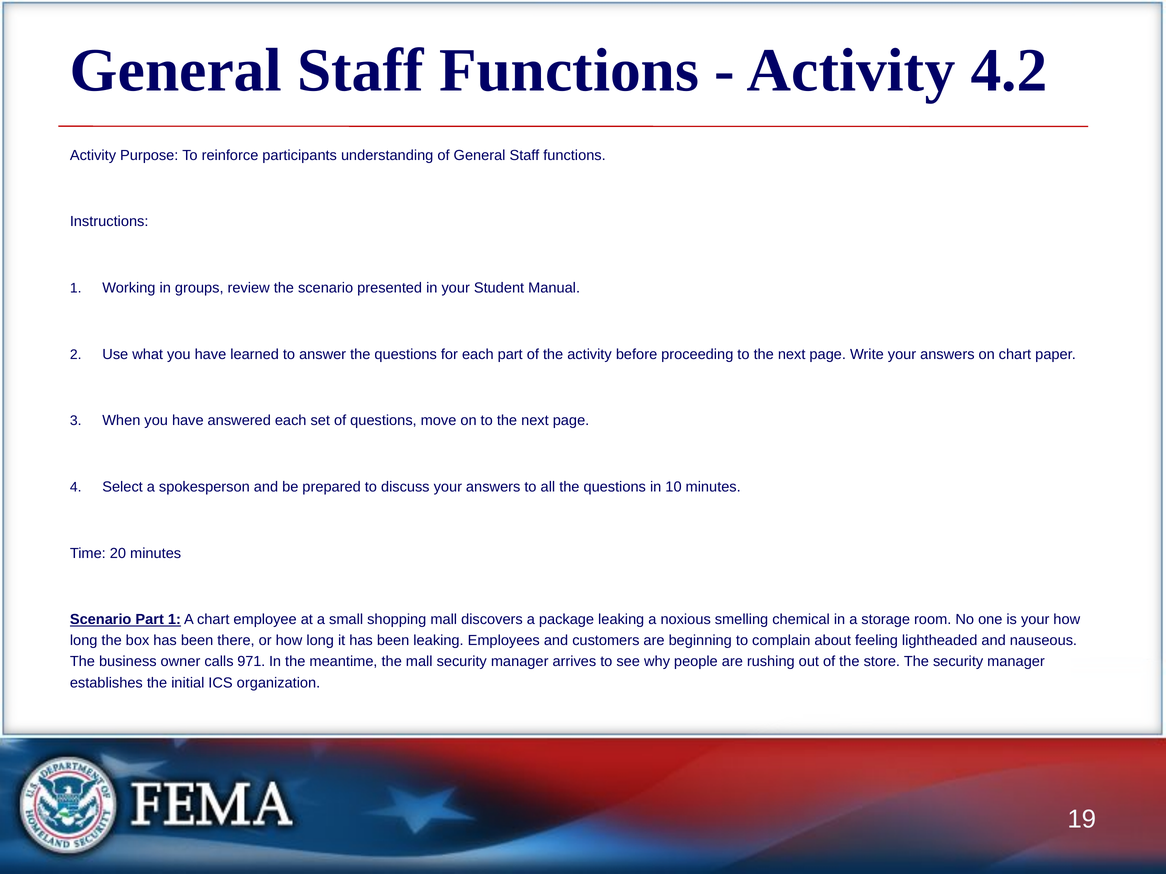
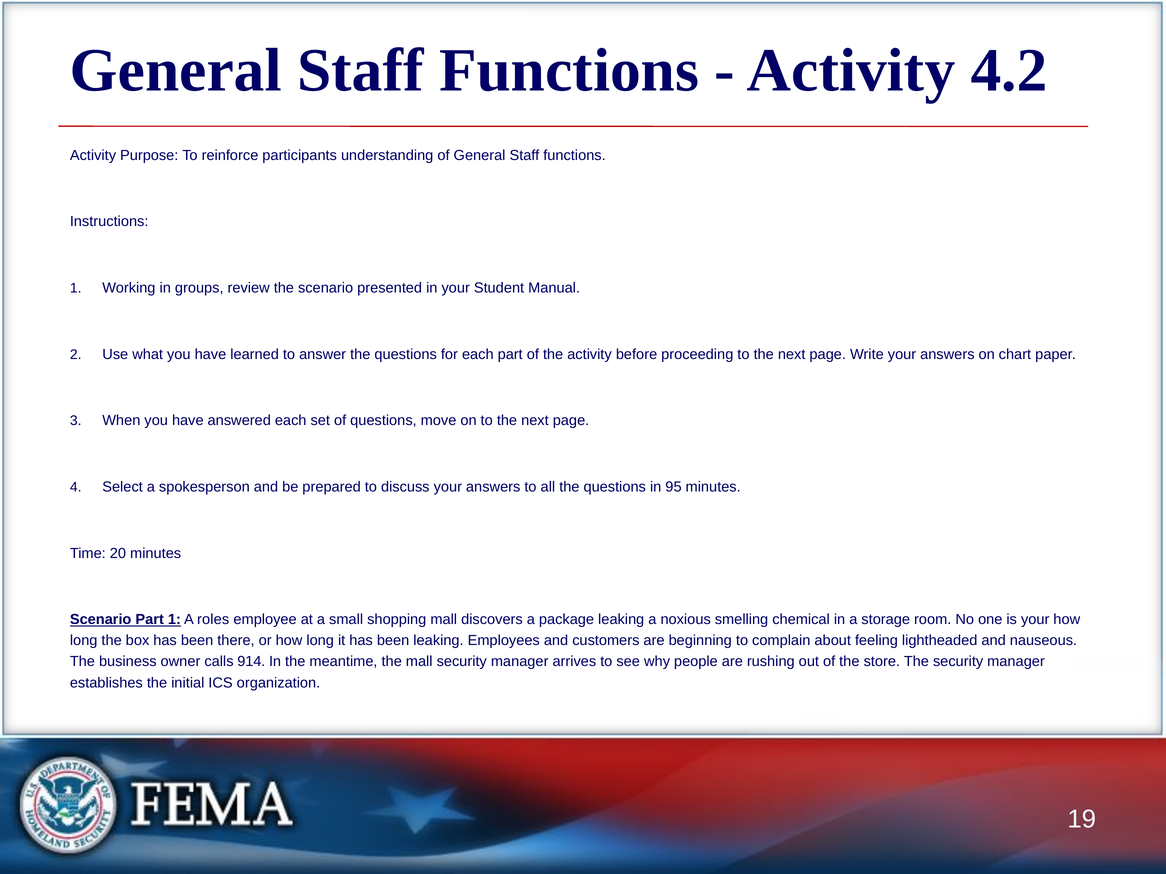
10: 10 -> 95
A chart: chart -> roles
971: 971 -> 914
